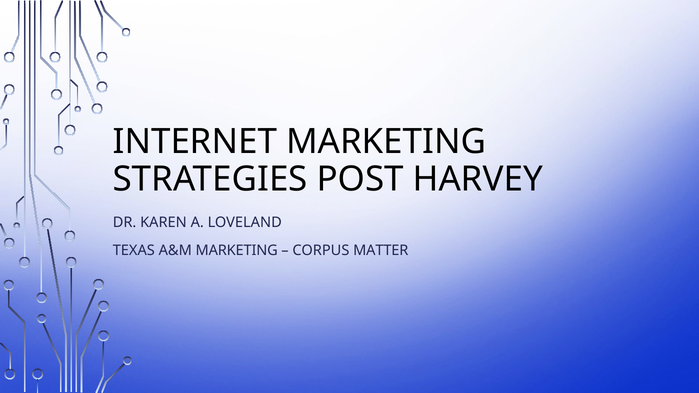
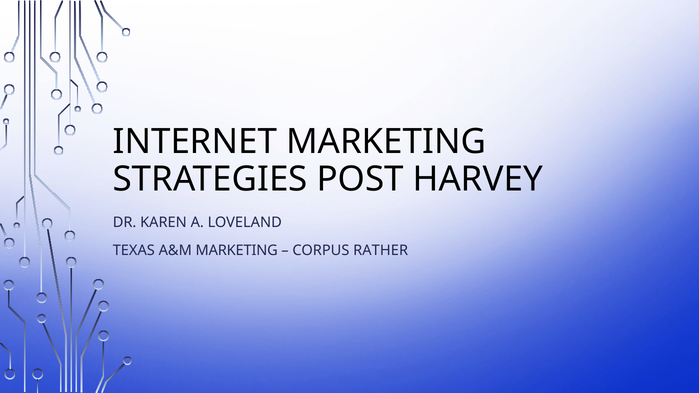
MATTER: MATTER -> RATHER
